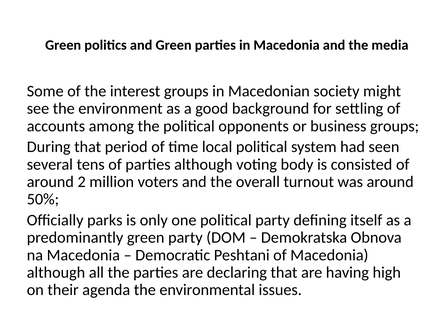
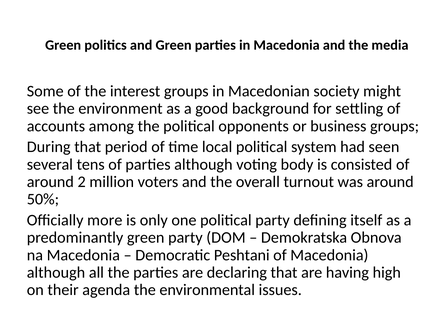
parks: parks -> more
